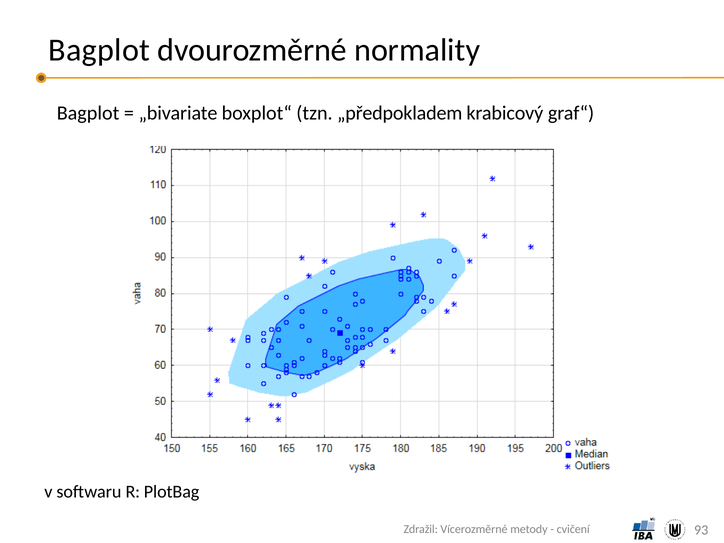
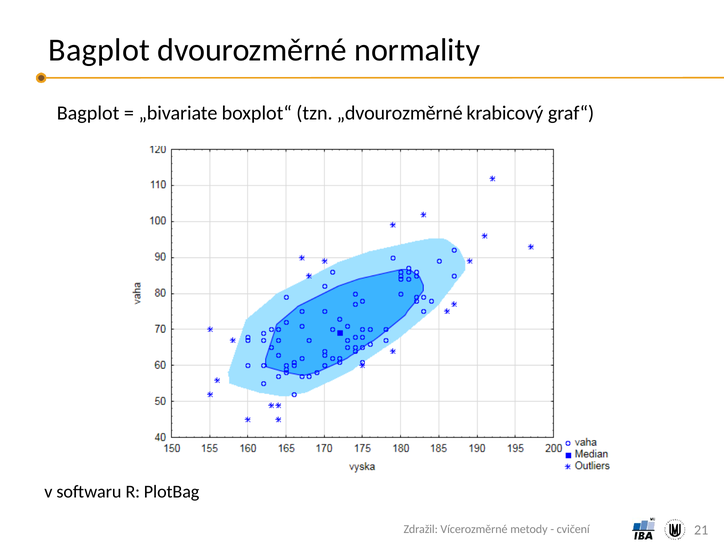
„předpokladem: „předpokladem -> „dvourozměrné
93: 93 -> 21
